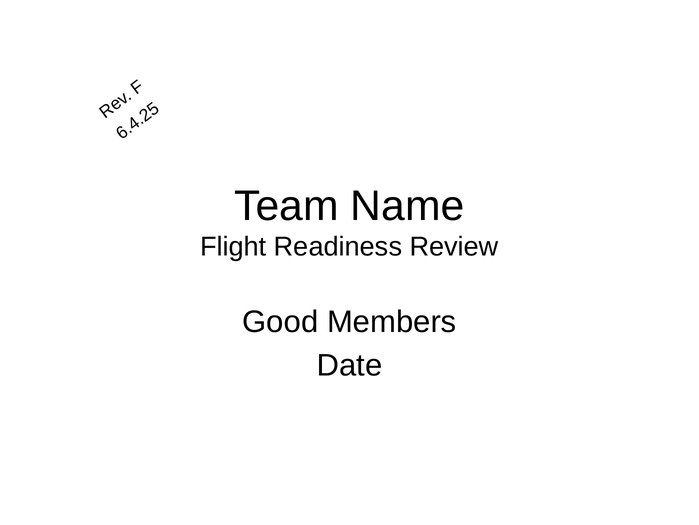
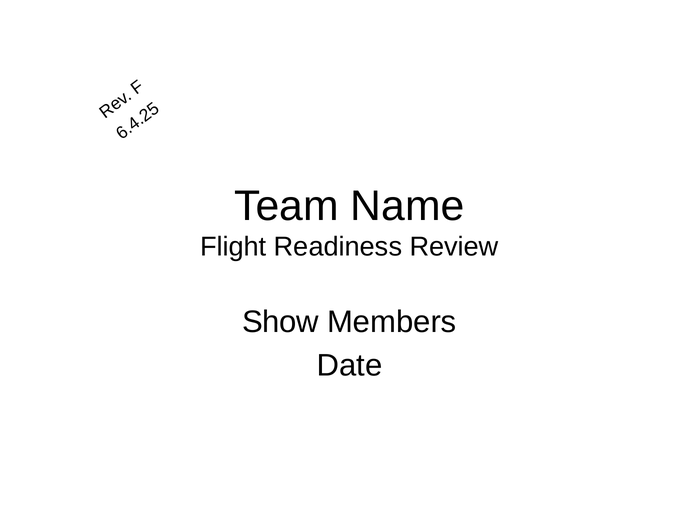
Good: Good -> Show
